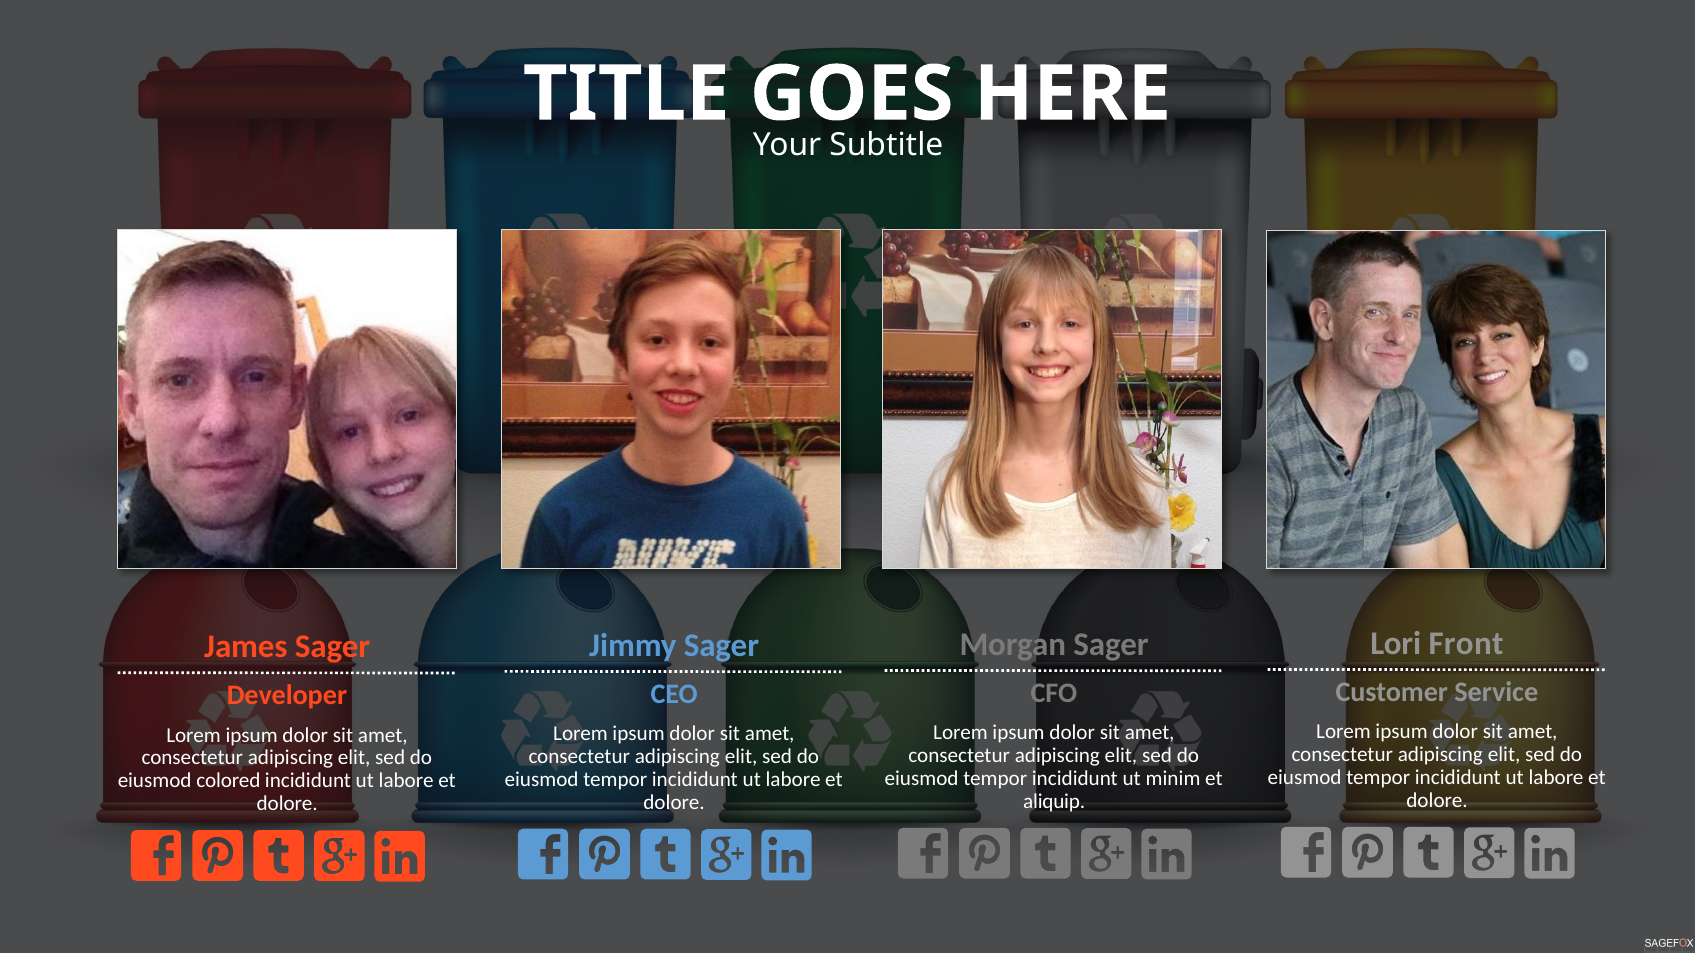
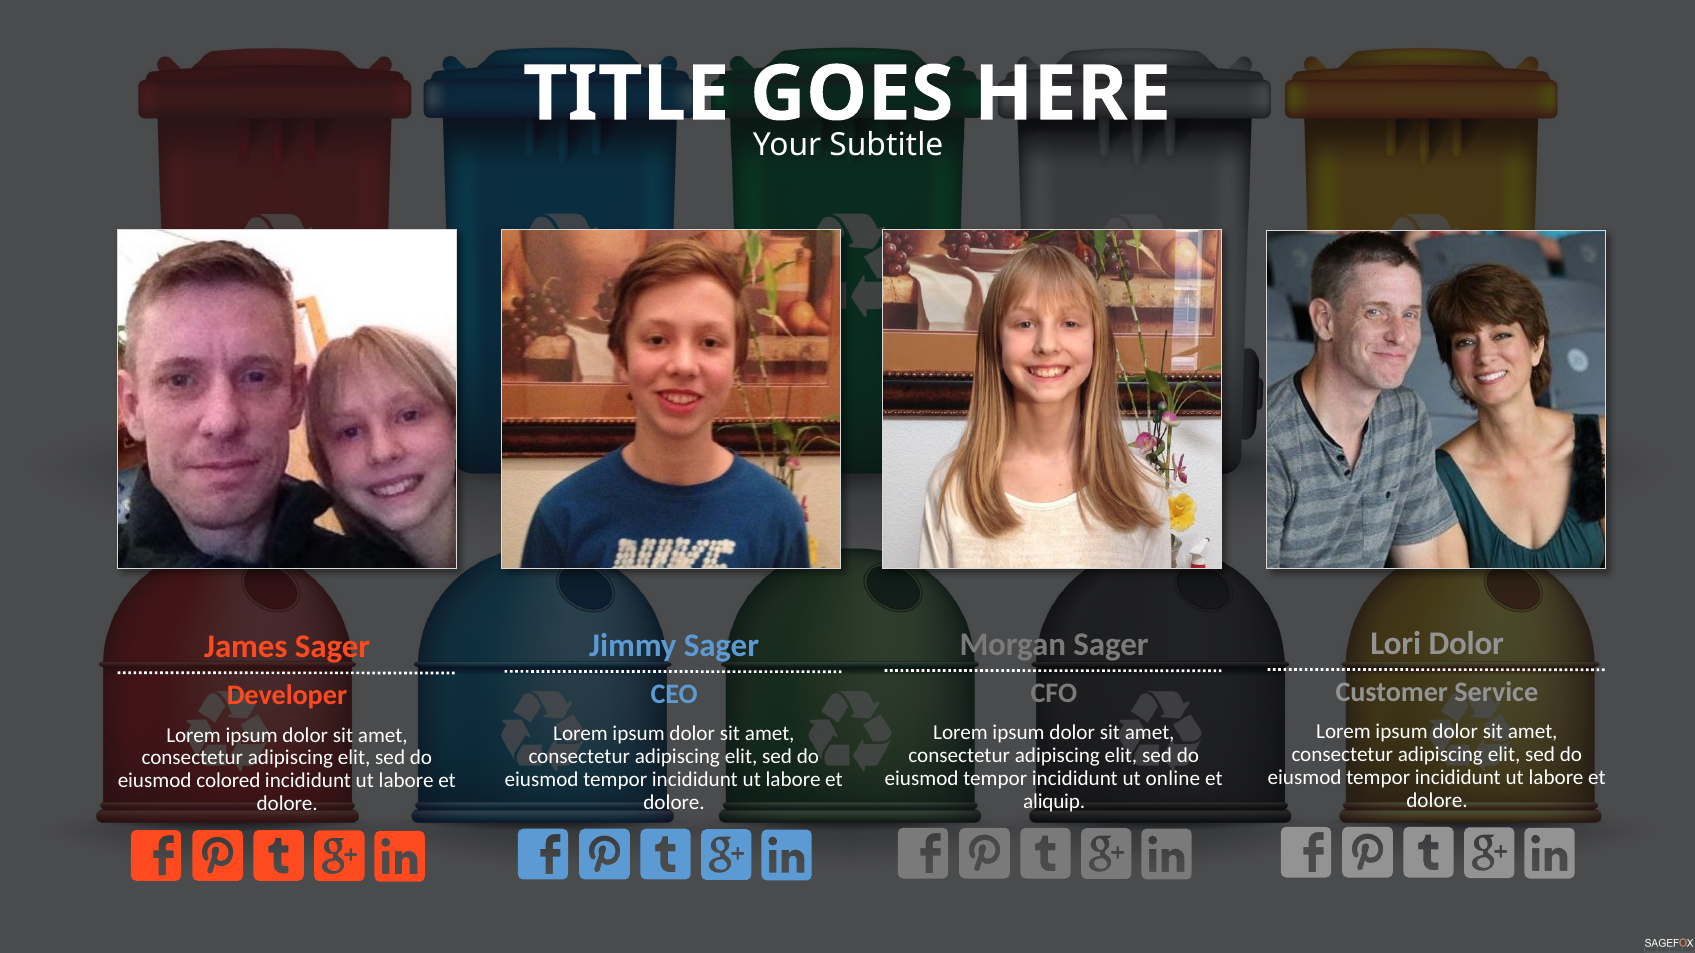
Lori Front: Front -> Dolor
minim: minim -> online
